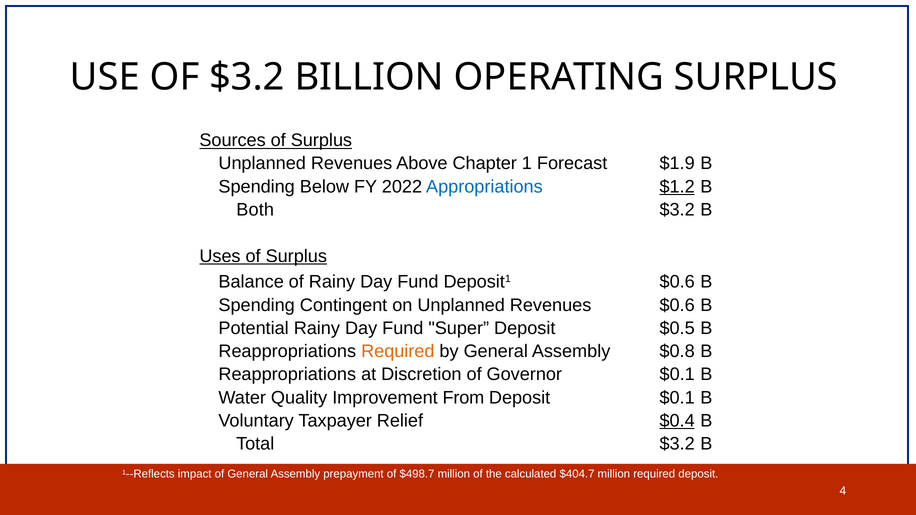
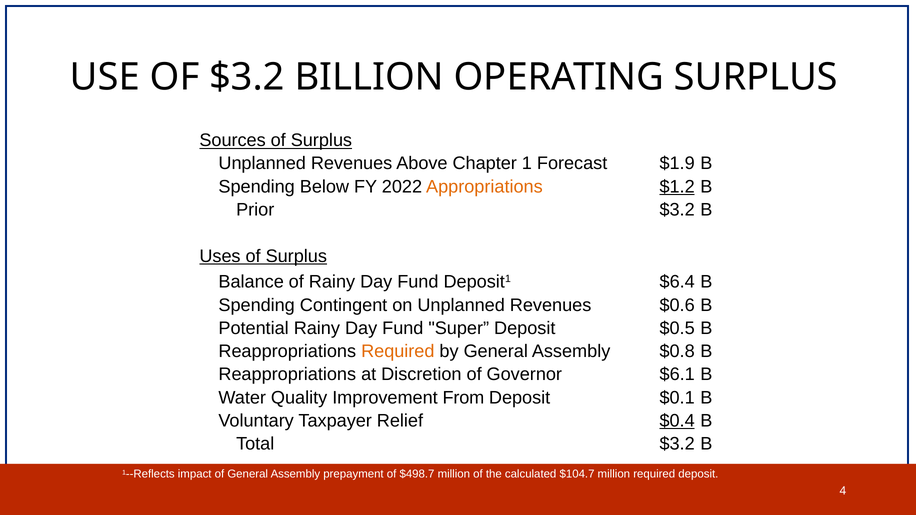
Appropriations colour: blue -> orange
Both: Both -> Prior
Deposit1 $0.6: $0.6 -> $6.4
Governor $0.1: $0.1 -> $6.1
$404.7: $404.7 -> $104.7
